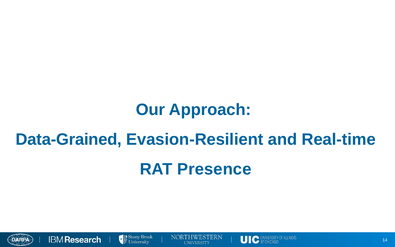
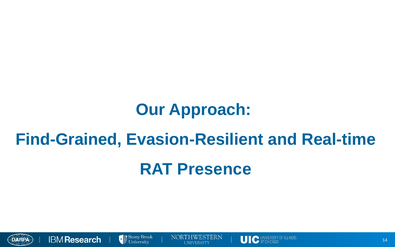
Data-Grained: Data-Grained -> Find-Grained
